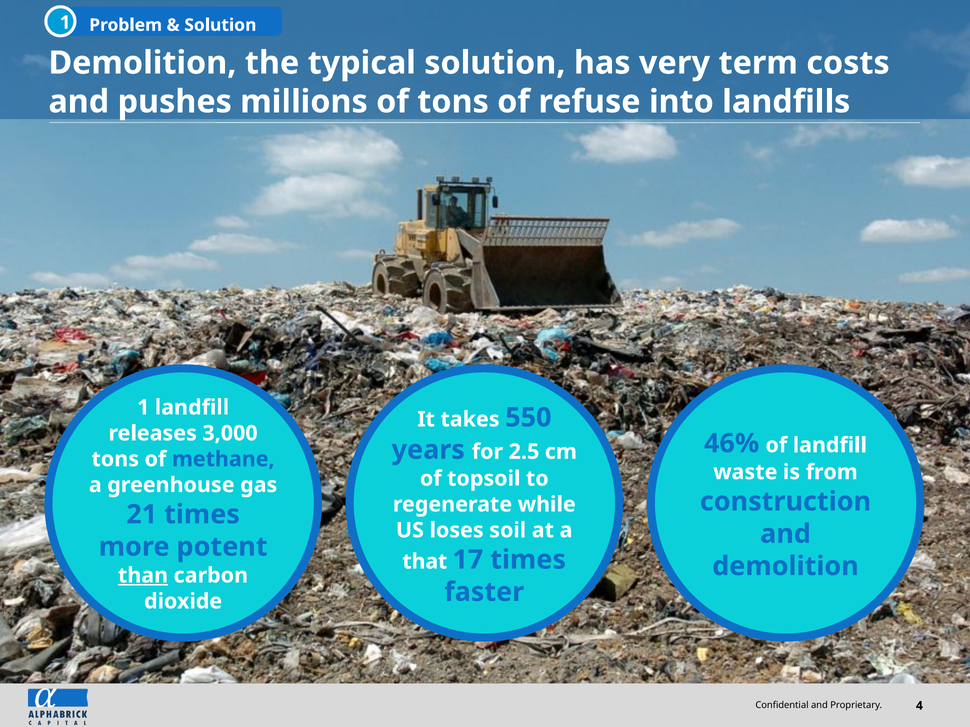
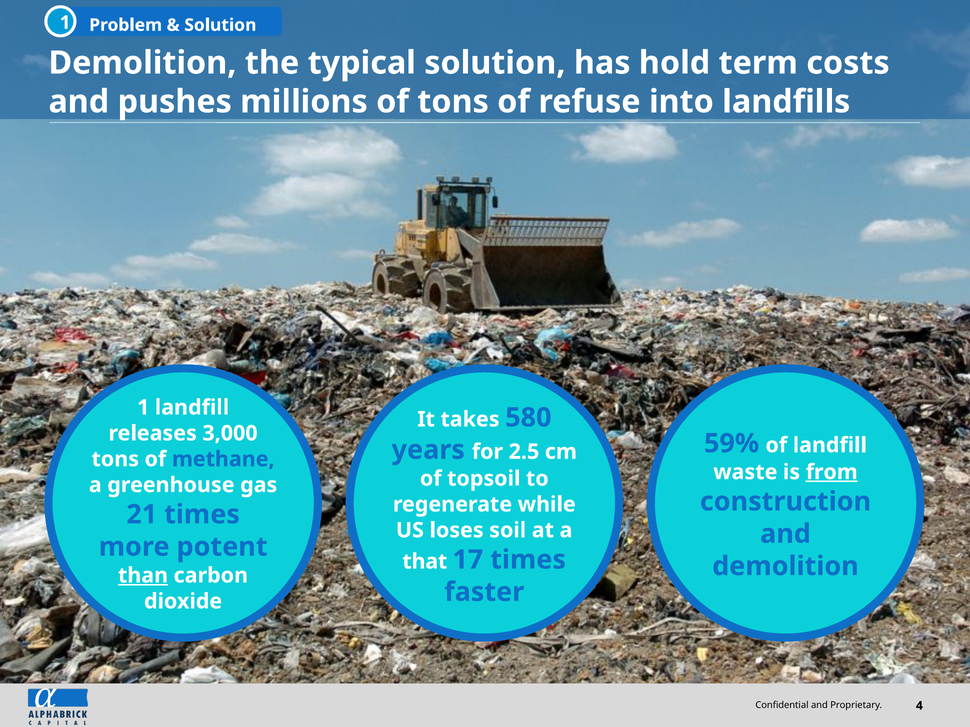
very: very -> hold
550: 550 -> 580
46%: 46% -> 59%
from underline: none -> present
